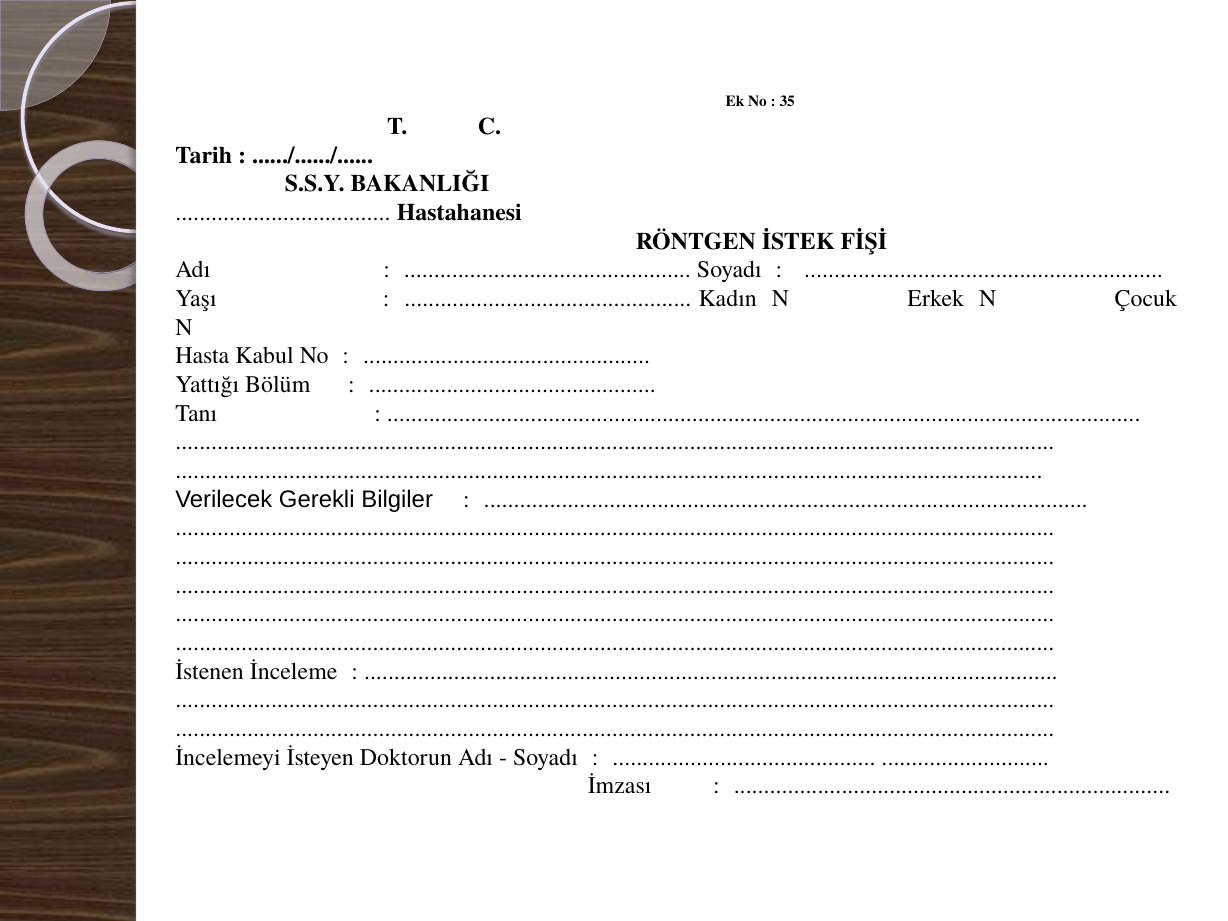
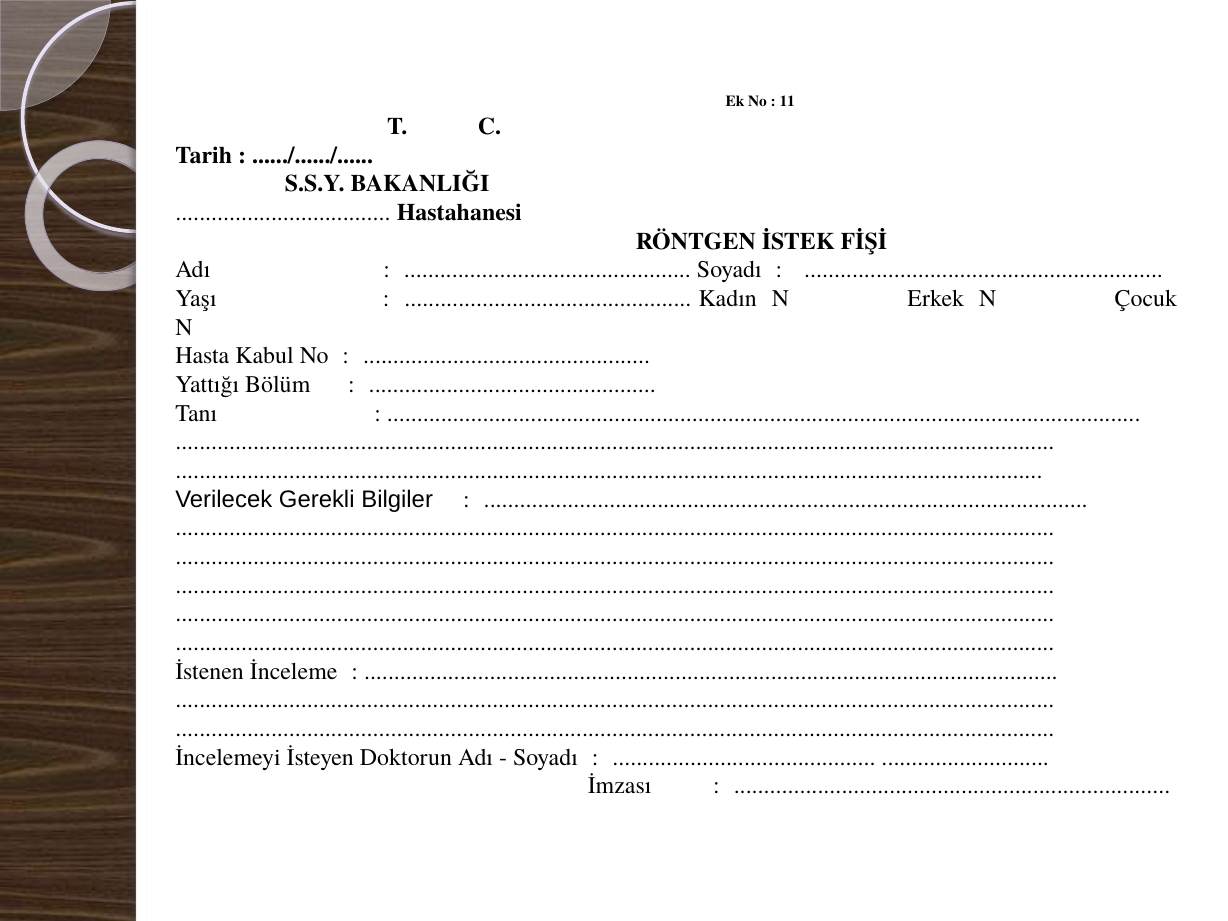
35: 35 -> 11
